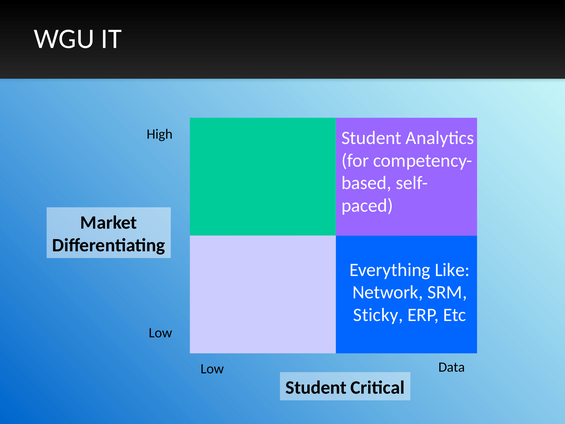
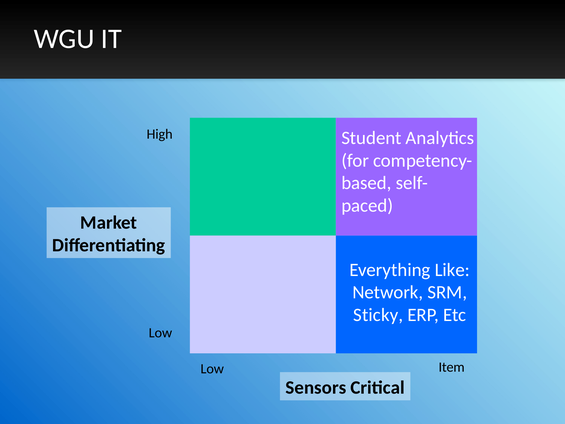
Data: Data -> Item
Student at (316, 387): Student -> Sensors
